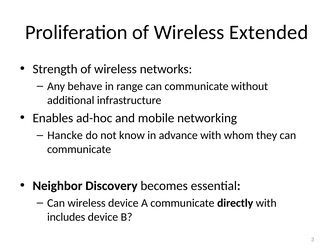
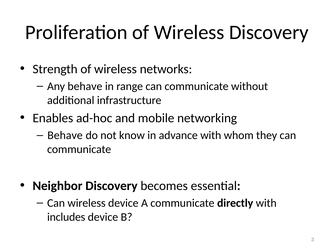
Wireless Extended: Extended -> Discovery
Hancke at (65, 135): Hancke -> Behave
